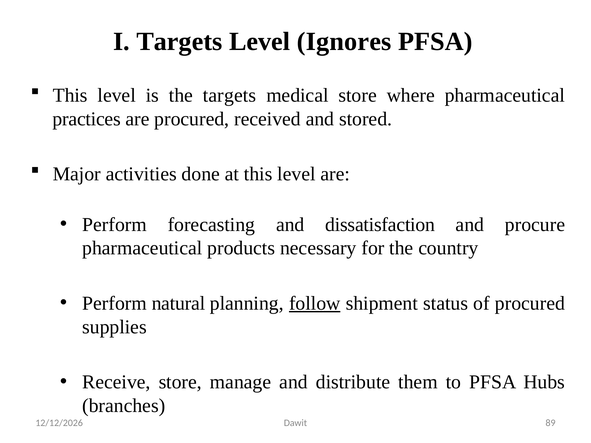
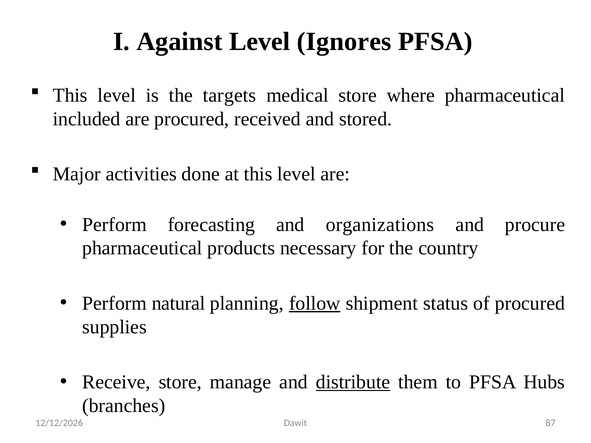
I Targets: Targets -> Against
practices: practices -> included
dissatisfaction: dissatisfaction -> organizations
distribute underline: none -> present
89: 89 -> 87
